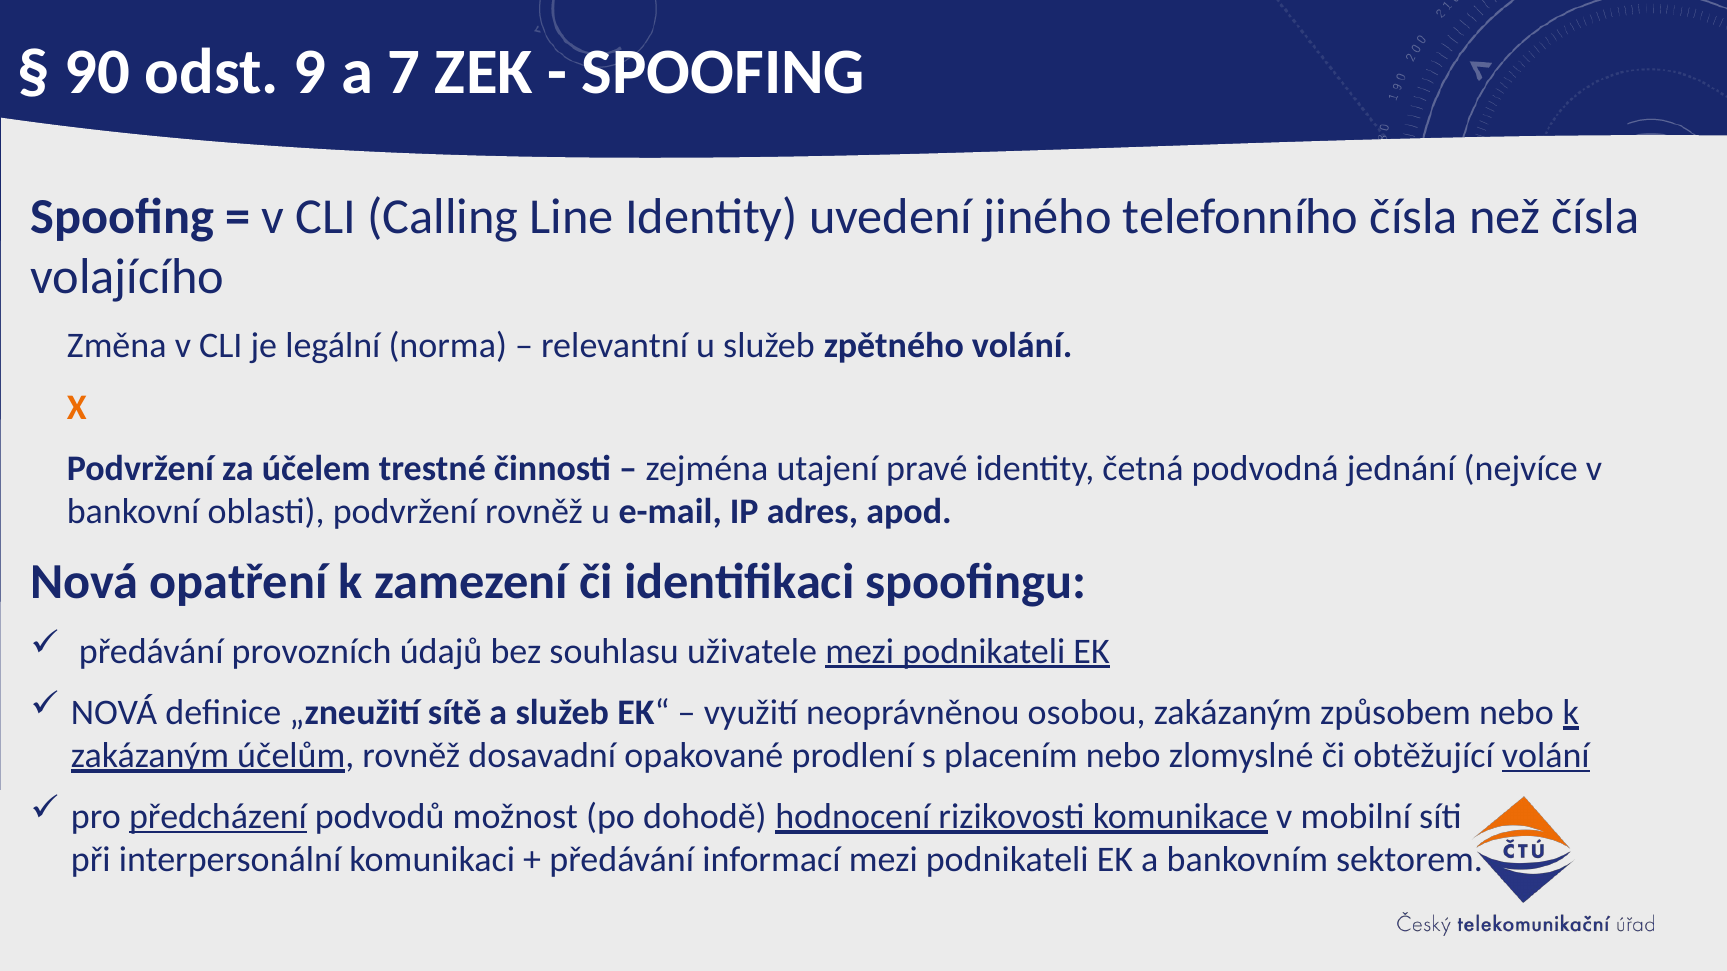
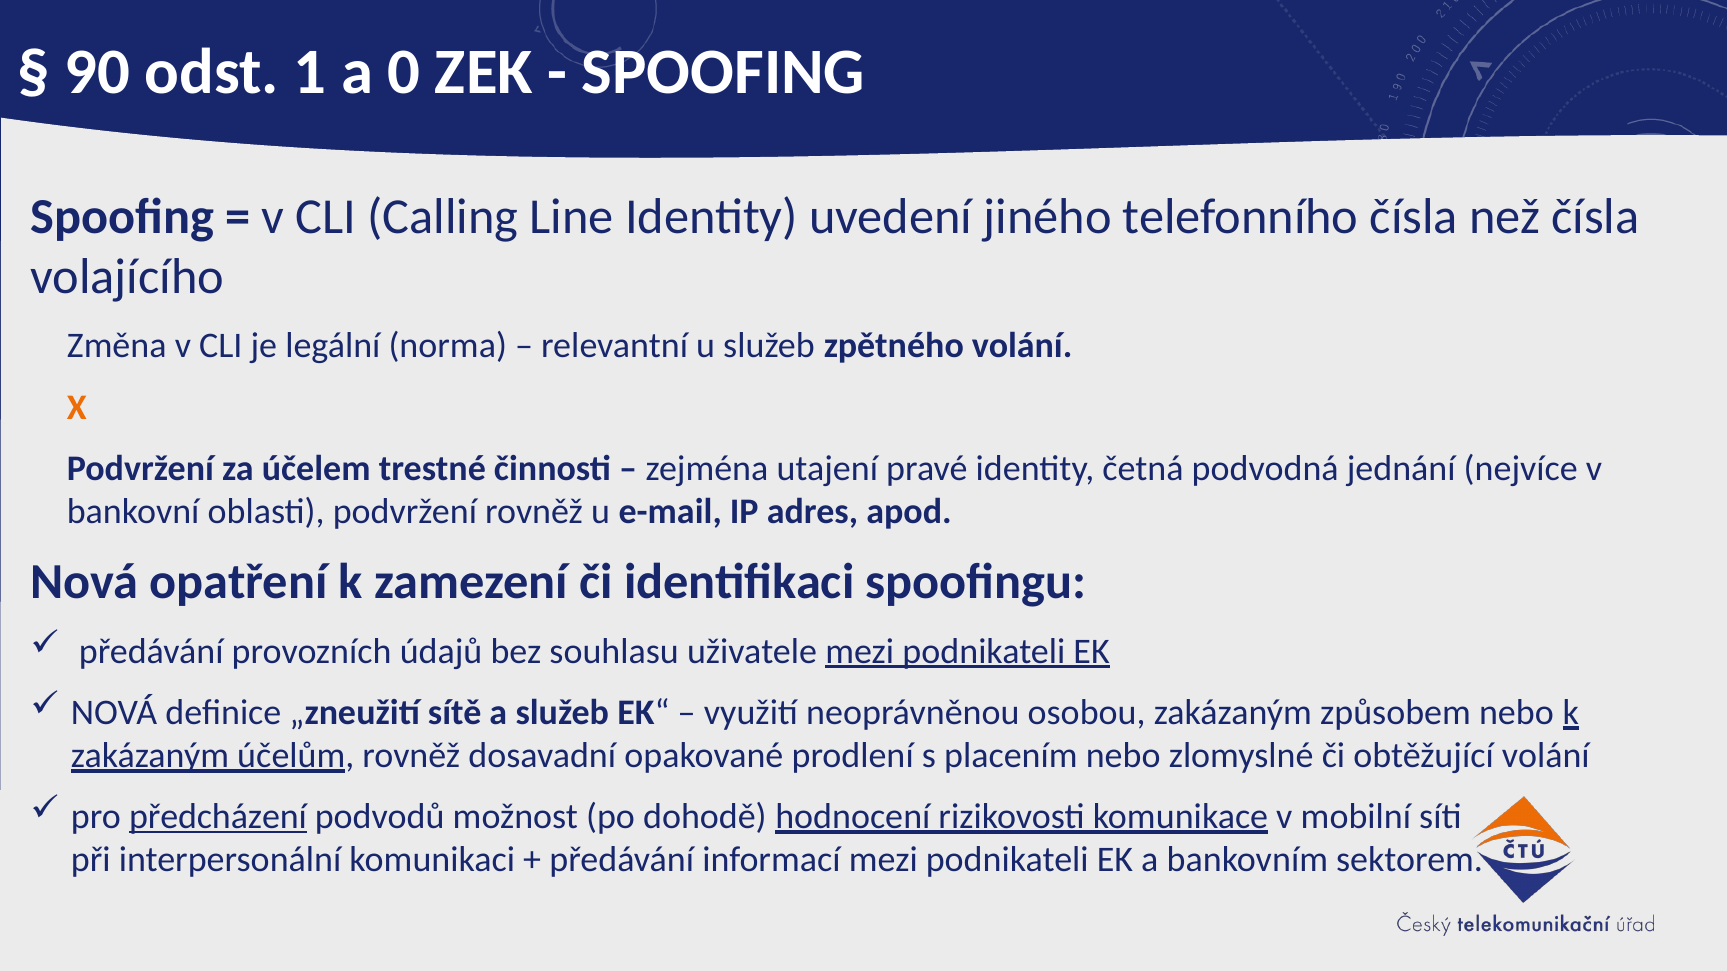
9: 9 -> 1
7: 7 -> 0
volání at (1546, 756) underline: present -> none
